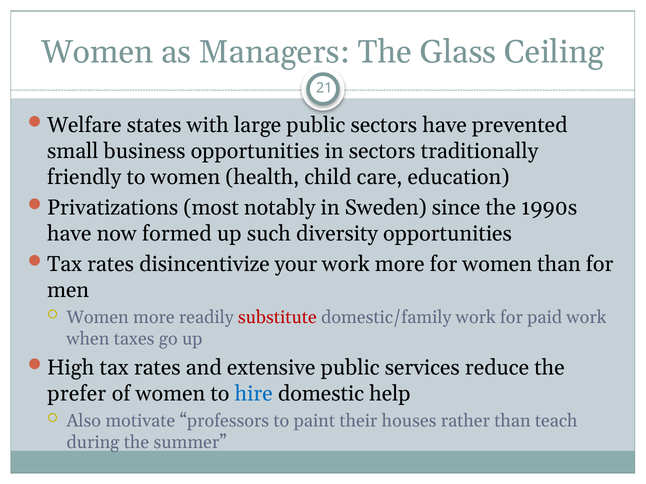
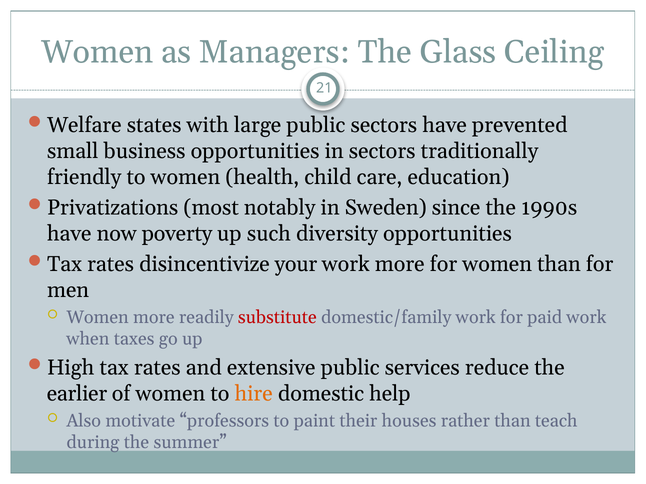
formed: formed -> poverty
prefer: prefer -> earlier
hire colour: blue -> orange
